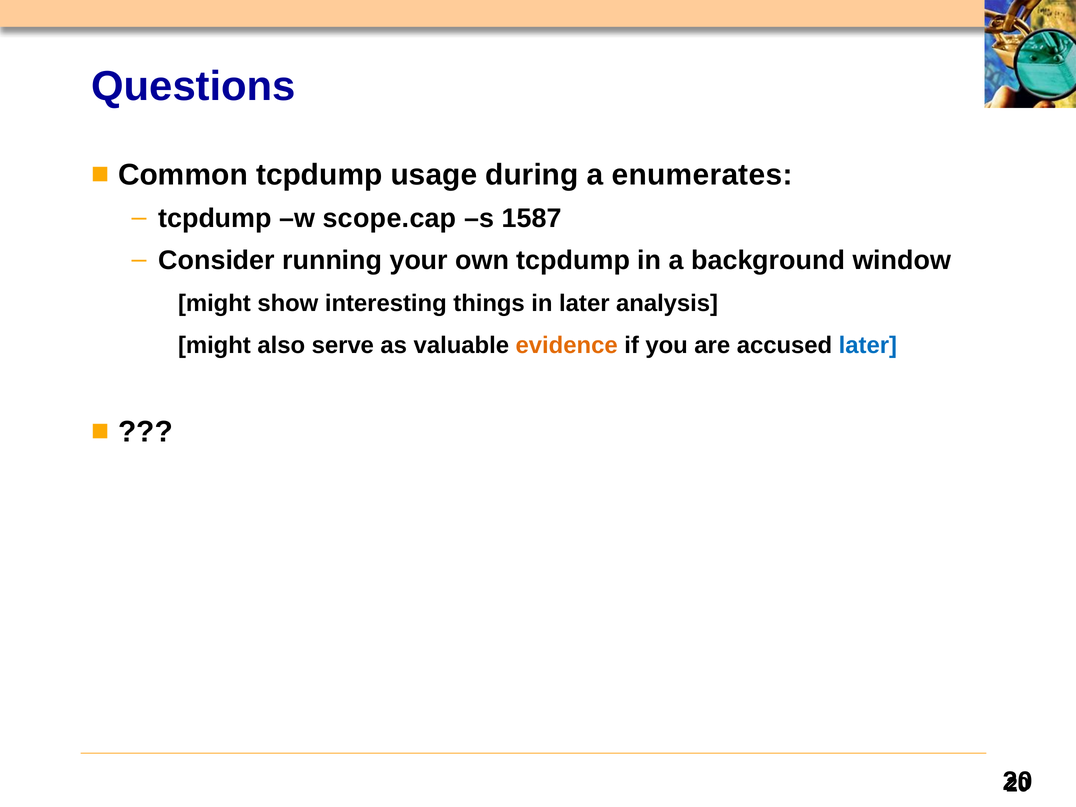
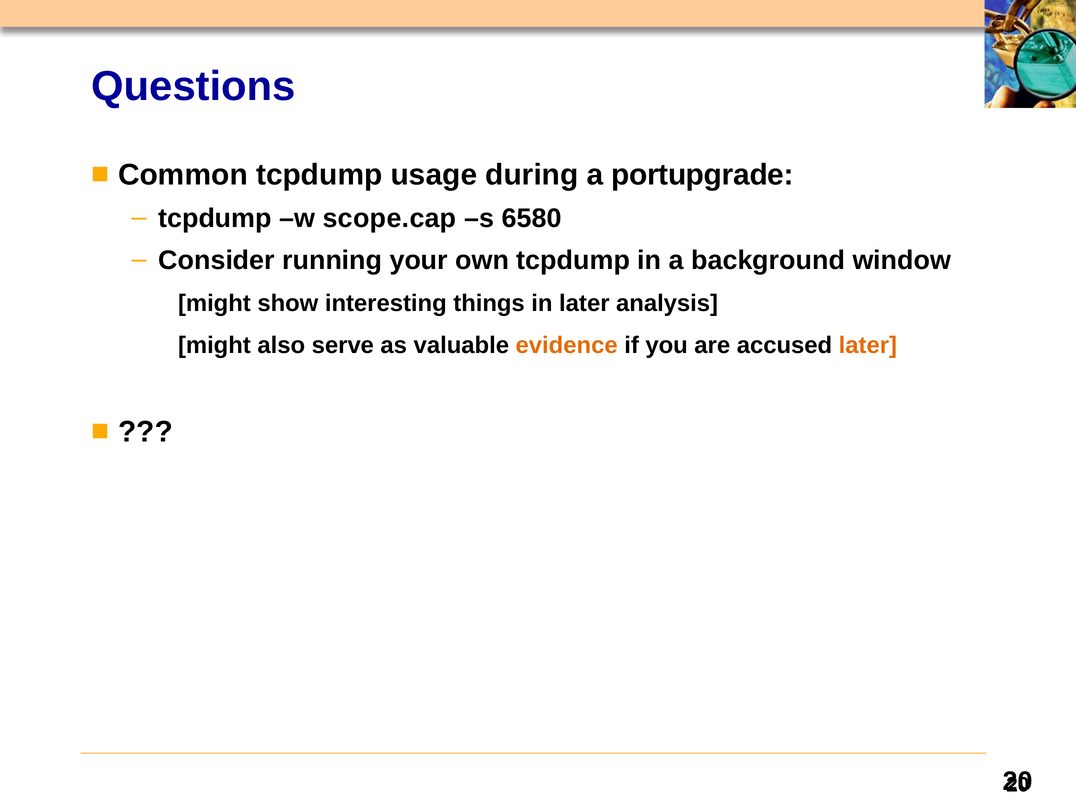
enumerates: enumerates -> portupgrade
1587: 1587 -> 6580
later at (868, 345) colour: blue -> orange
